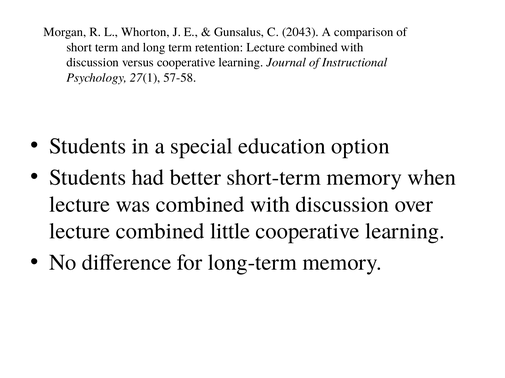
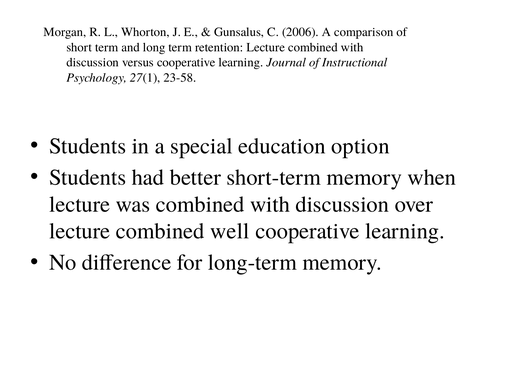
2043: 2043 -> 2006
57-58: 57-58 -> 23-58
little: little -> well
